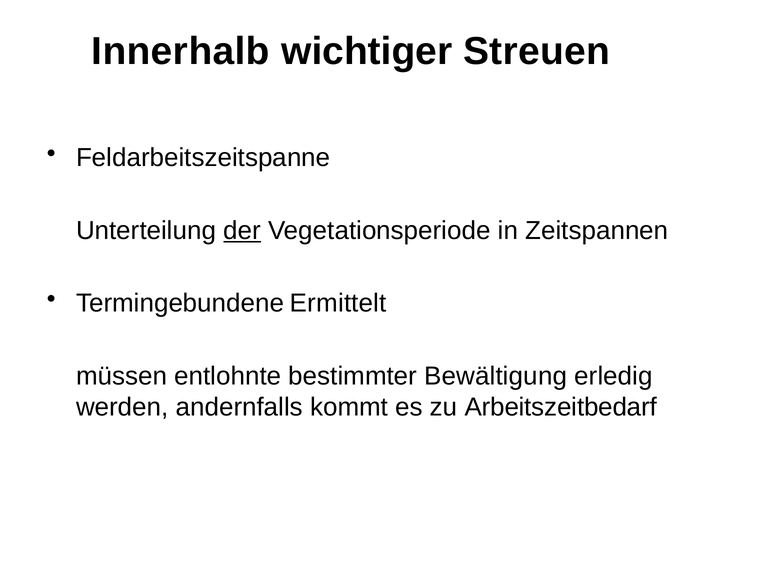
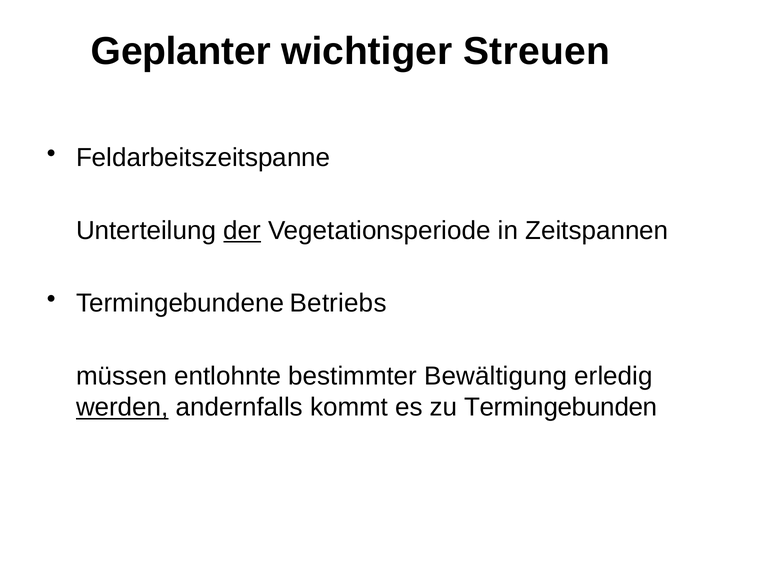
Innerhalb: Innerhalb -> Geplanter
Ermittelt: Ermittelt -> Betriebs
werden underline: none -> present
Arbeitszeitbedarf: Arbeitszeitbedarf -> Termingebunden
